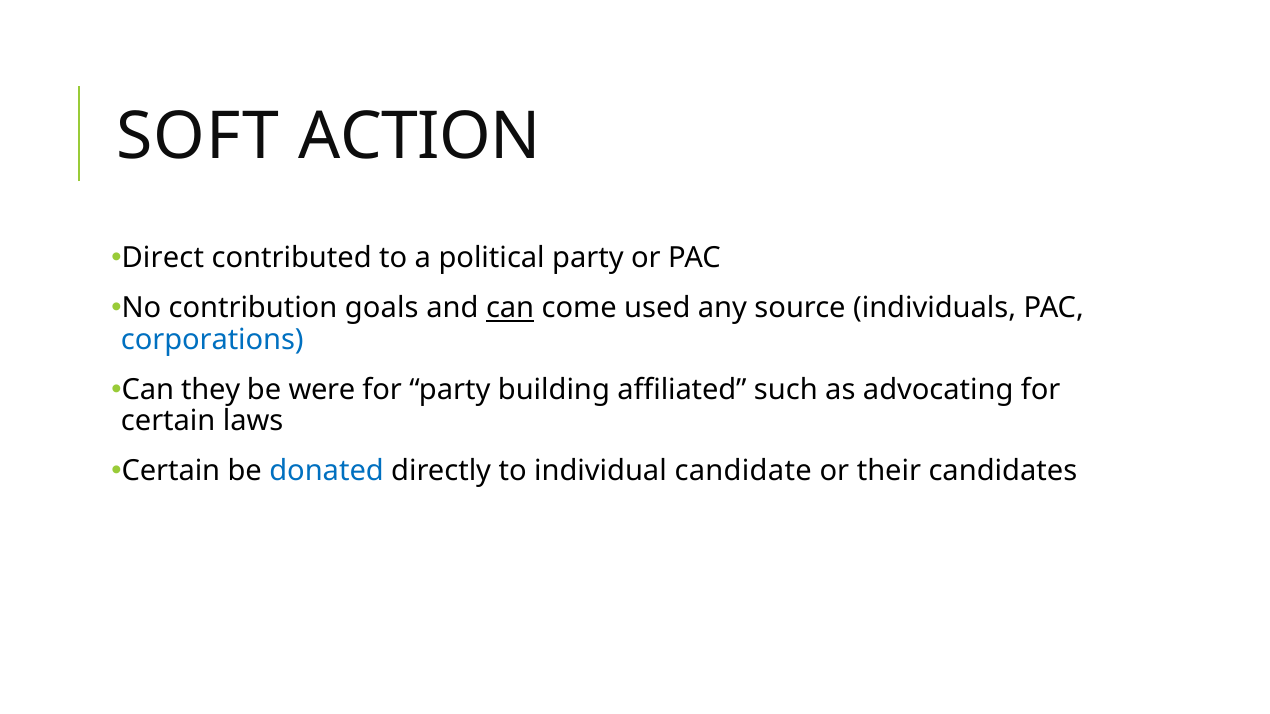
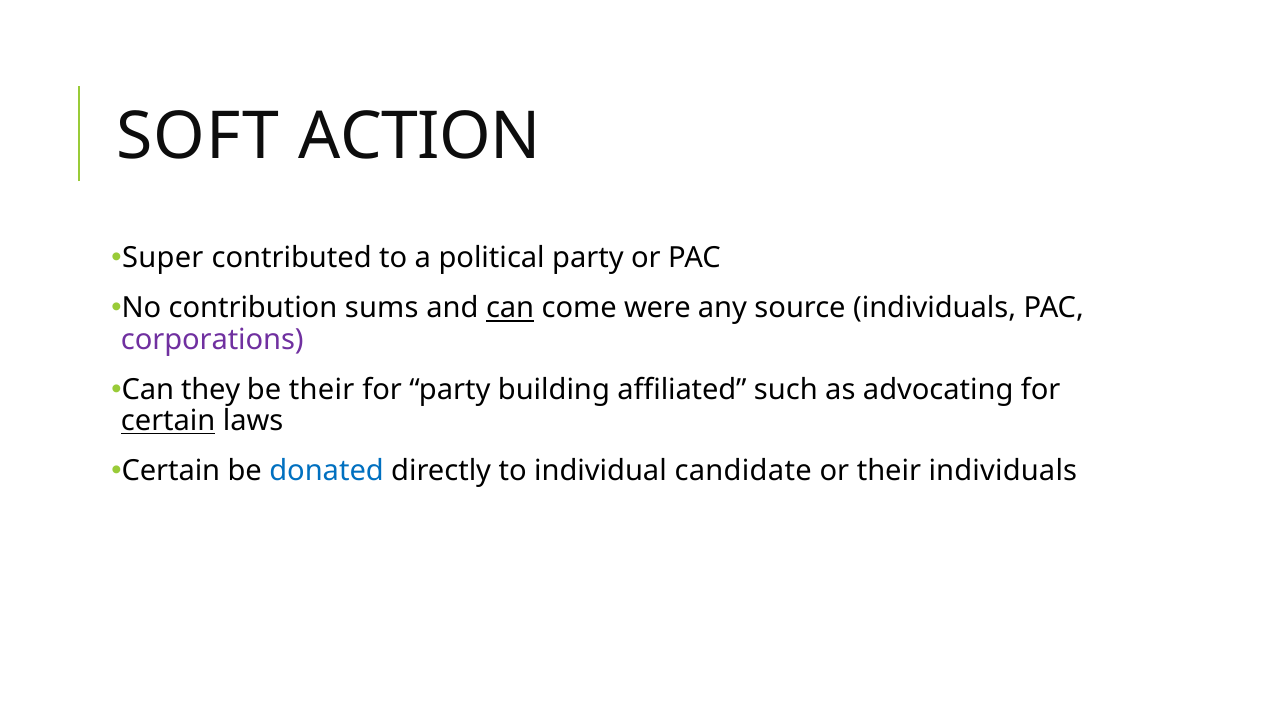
Direct: Direct -> Super
goals: goals -> sums
used: used -> were
corporations colour: blue -> purple
be were: were -> their
certain at (168, 421) underline: none -> present
their candidates: candidates -> individuals
